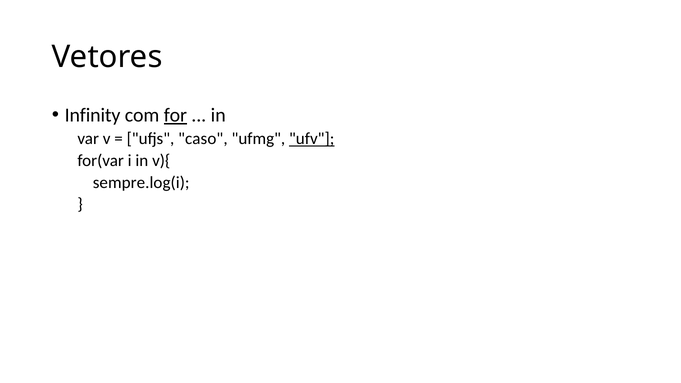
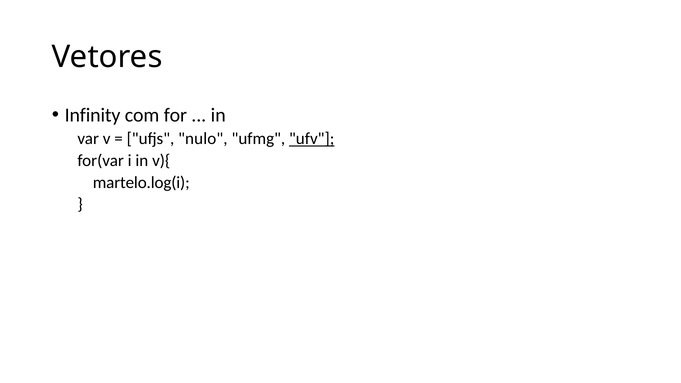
for underline: present -> none
caso: caso -> nulo
sempre.log(i: sempre.log(i -> martelo.log(i
